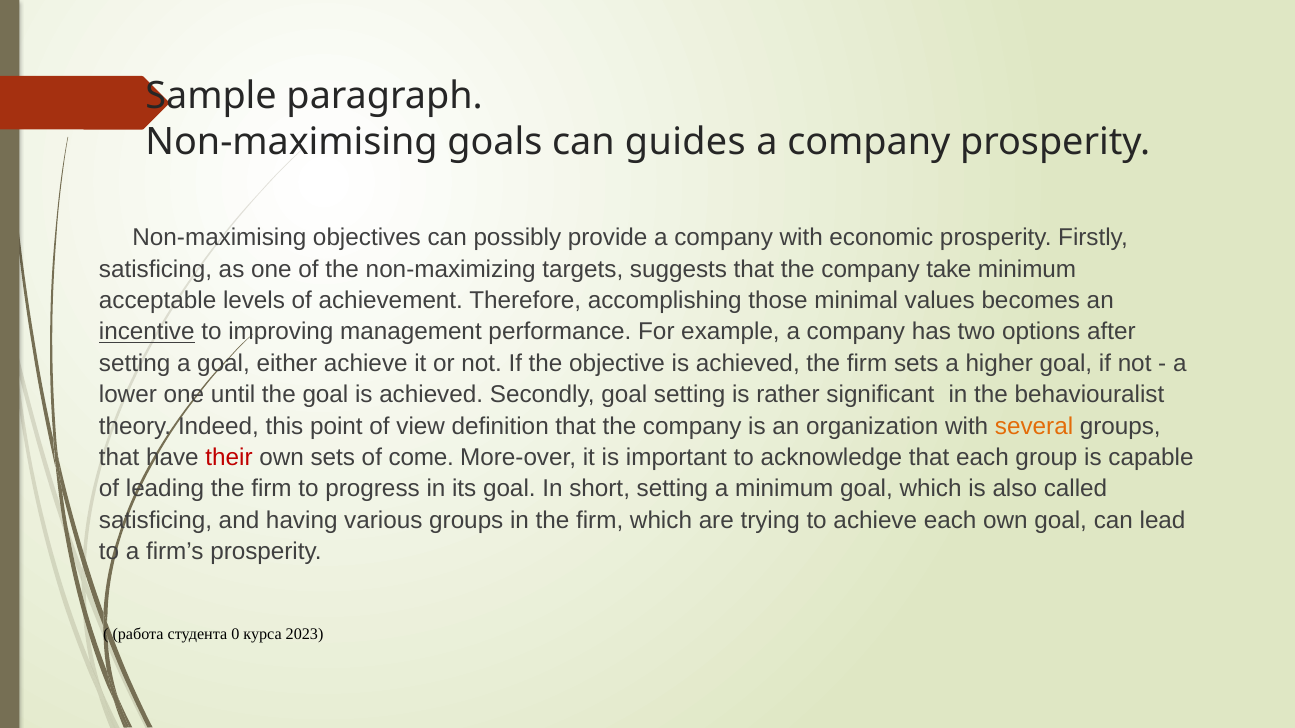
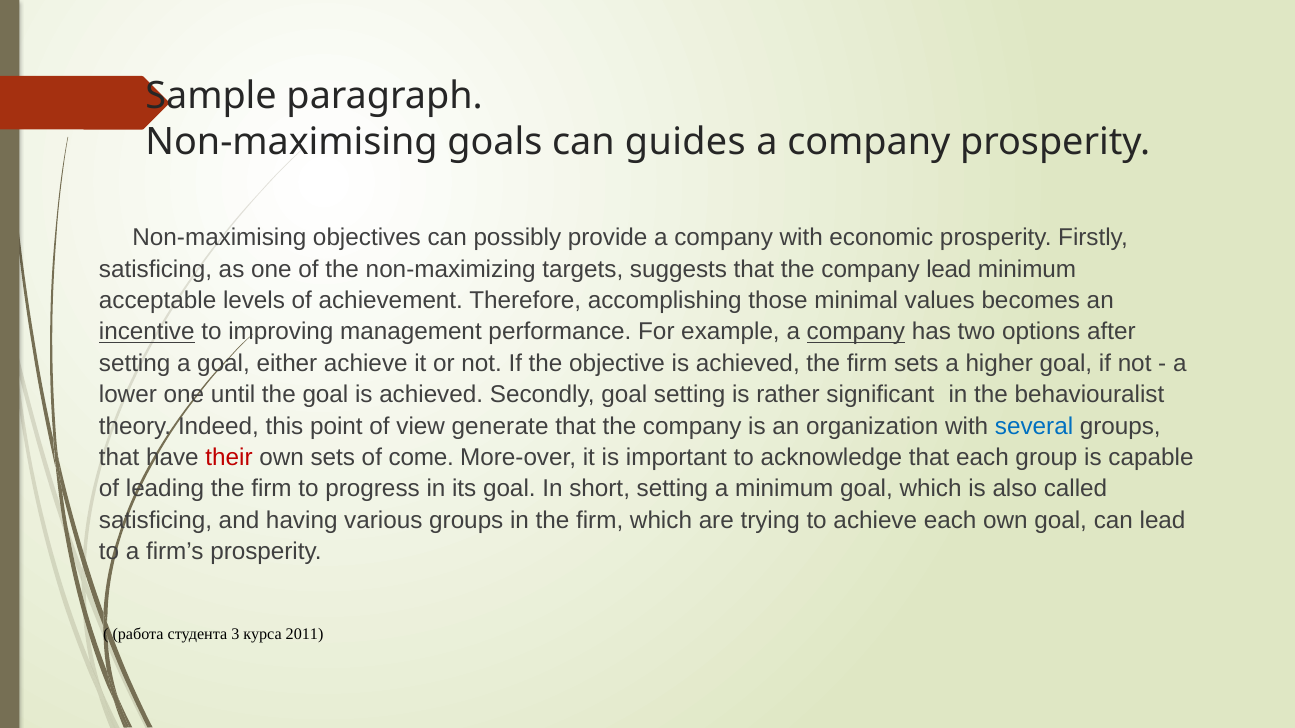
company take: take -> lead
company at (856, 332) underline: none -> present
definition: definition -> generate
several colour: orange -> blue
0: 0 -> 3
2023: 2023 -> 2011
